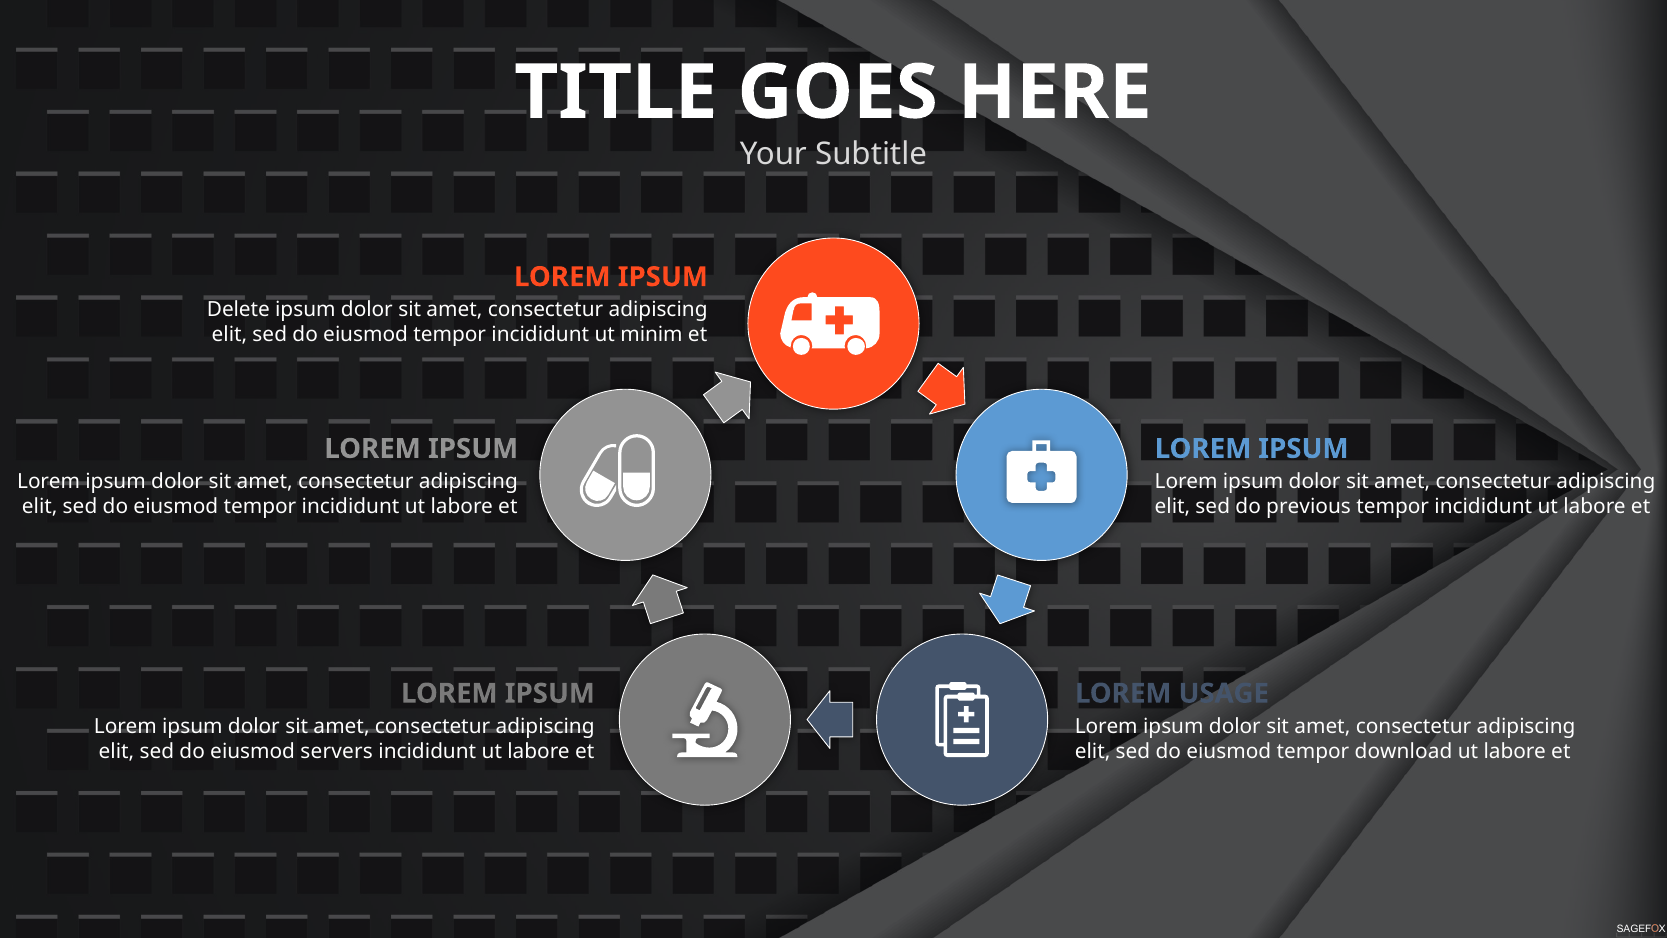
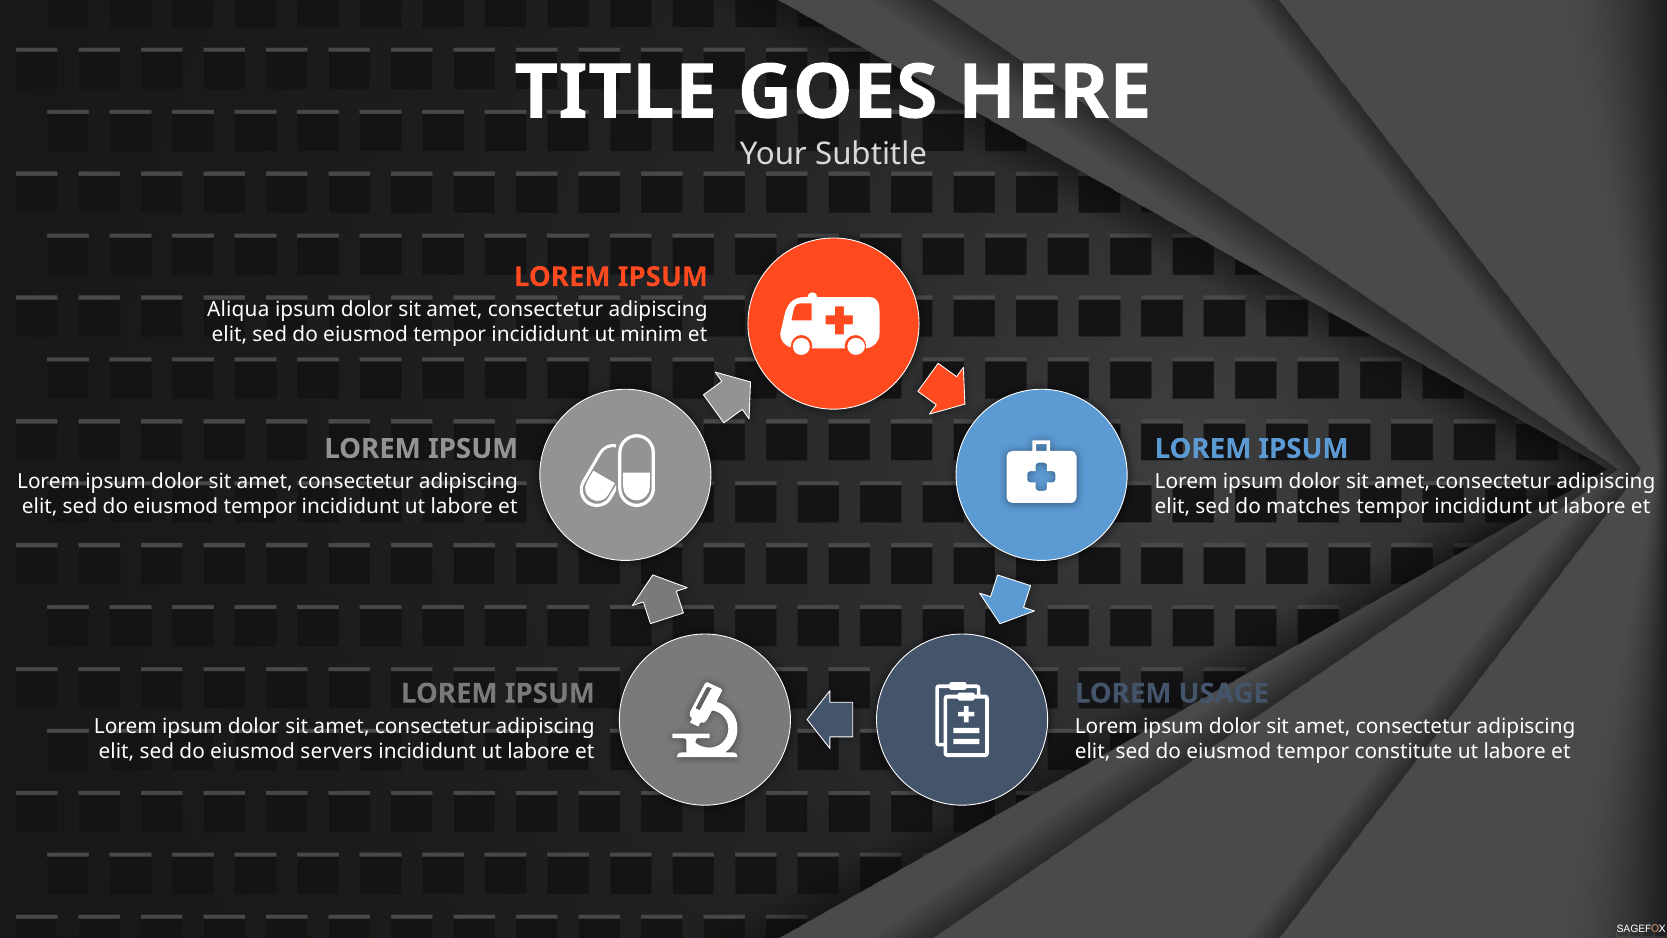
Delete: Delete -> Aliqua
previous: previous -> matches
download: download -> constitute
